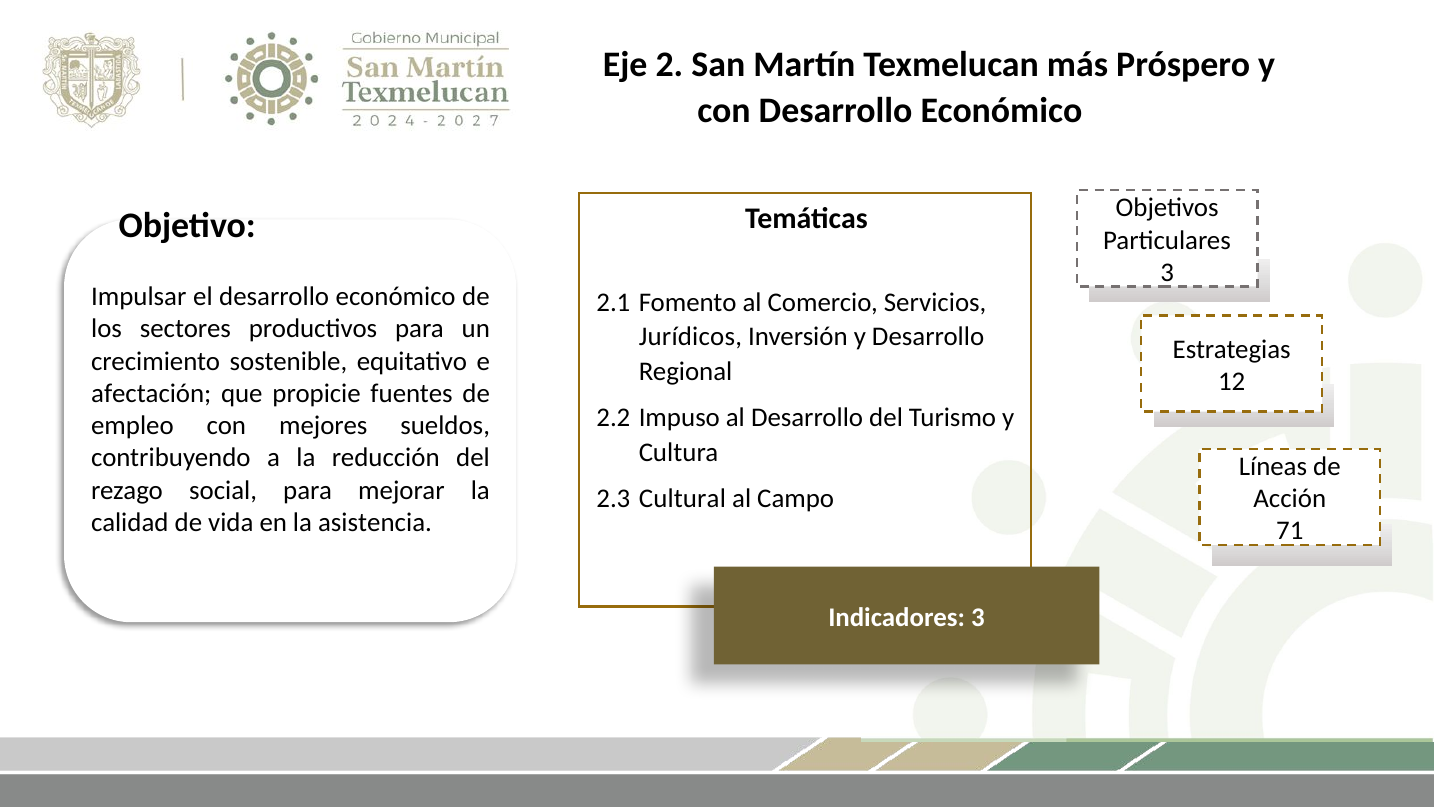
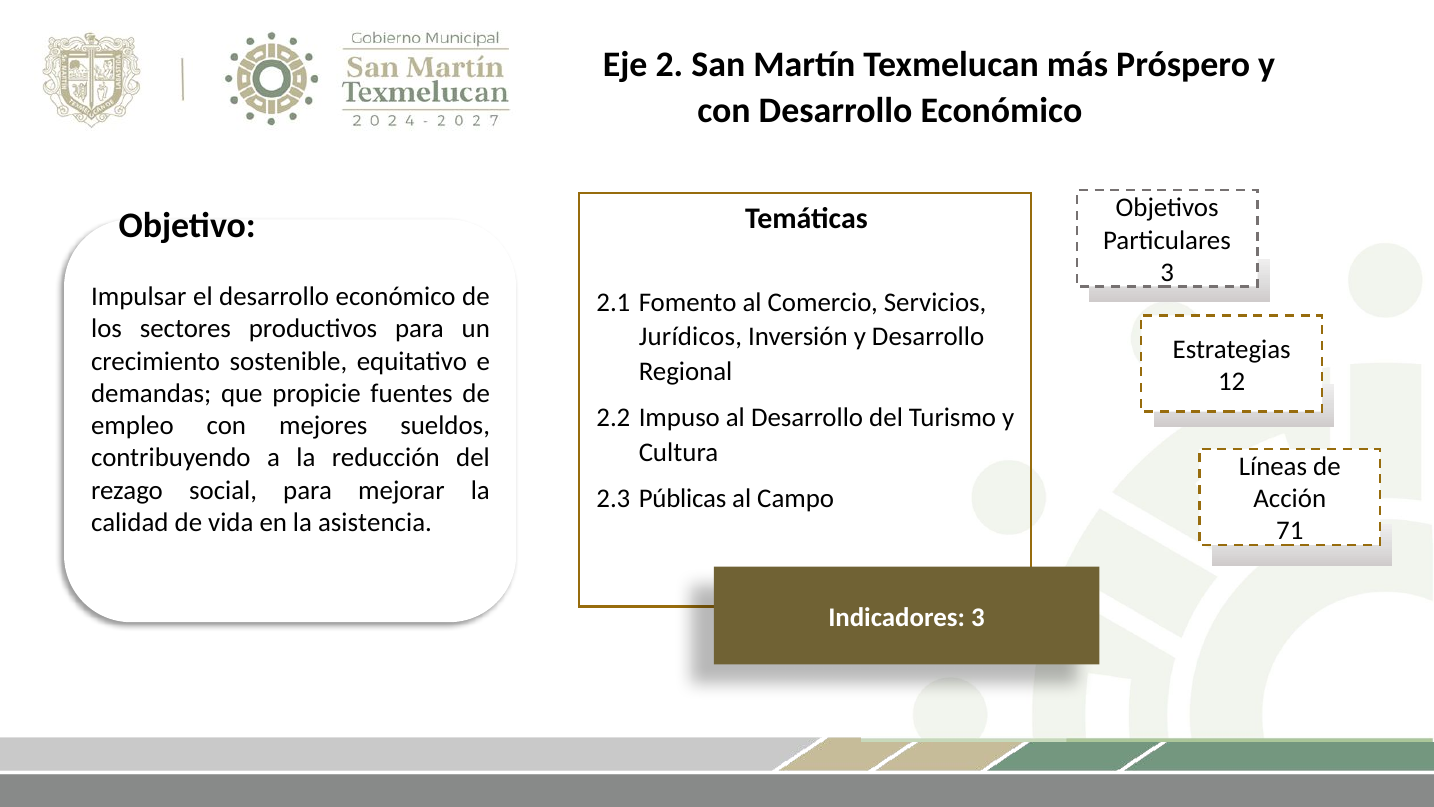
afectación: afectación -> demandas
Cultural: Cultural -> Públicas
